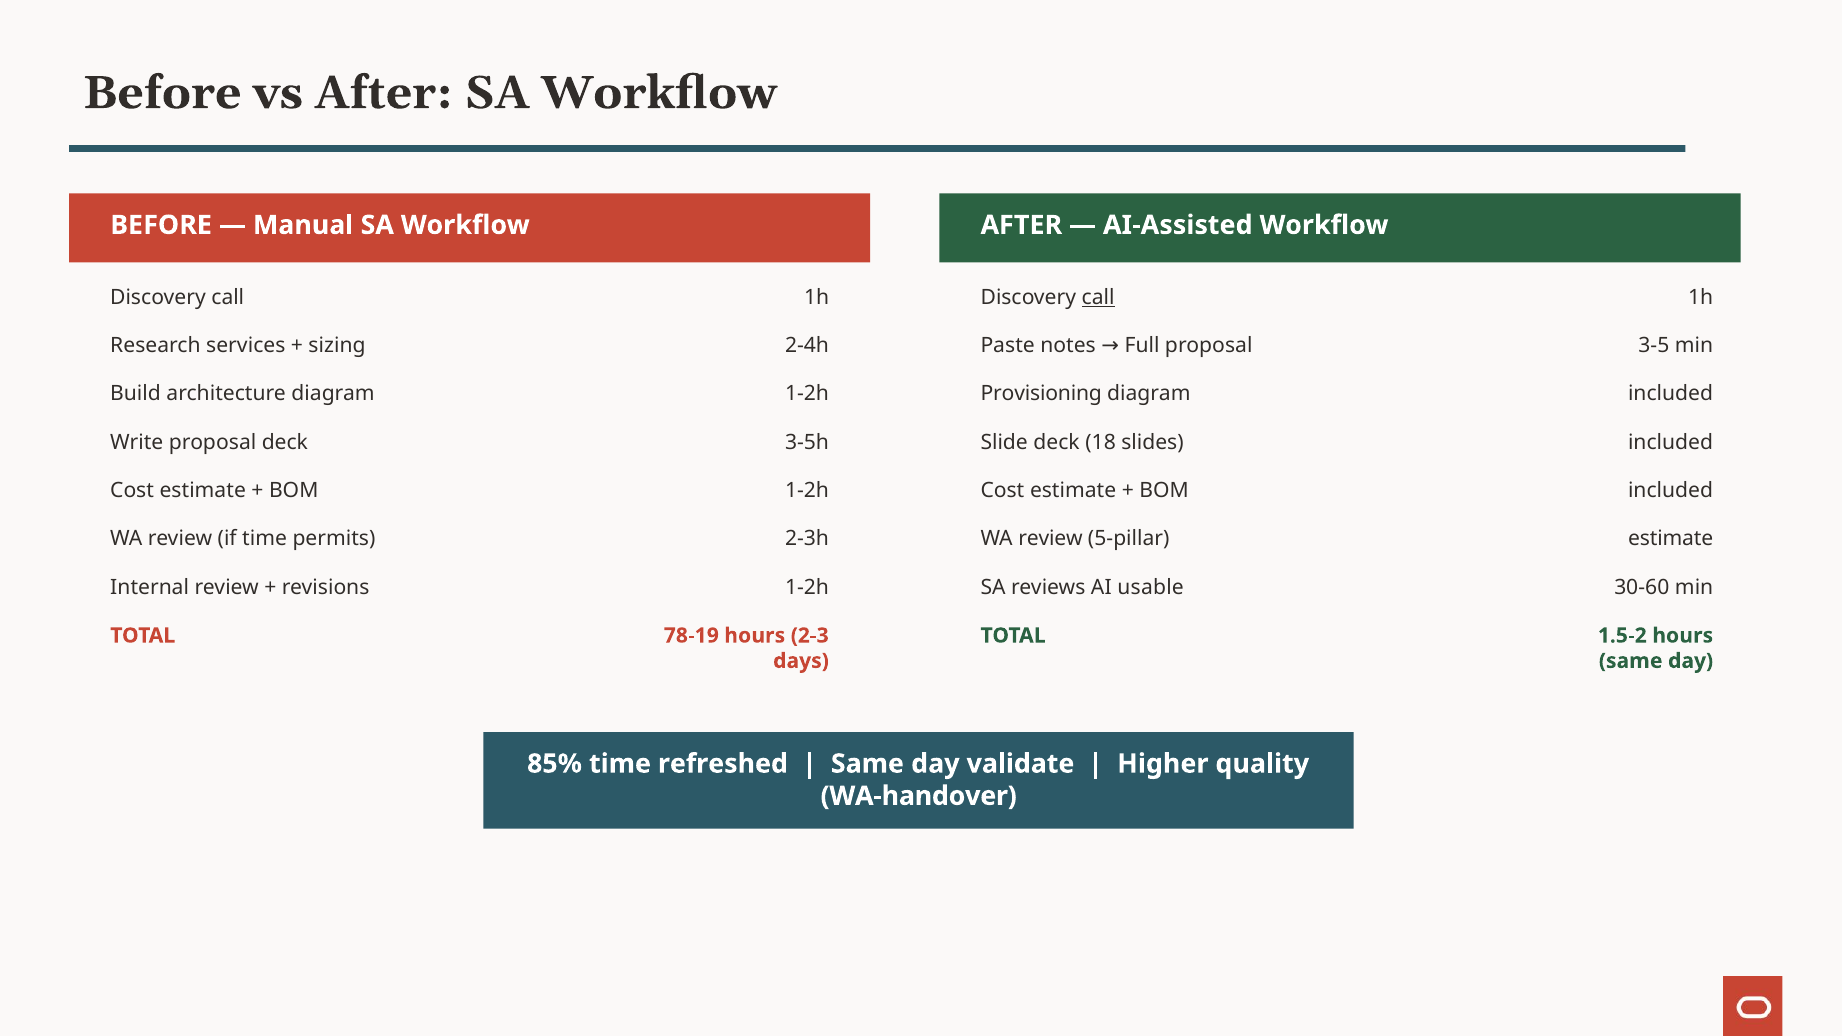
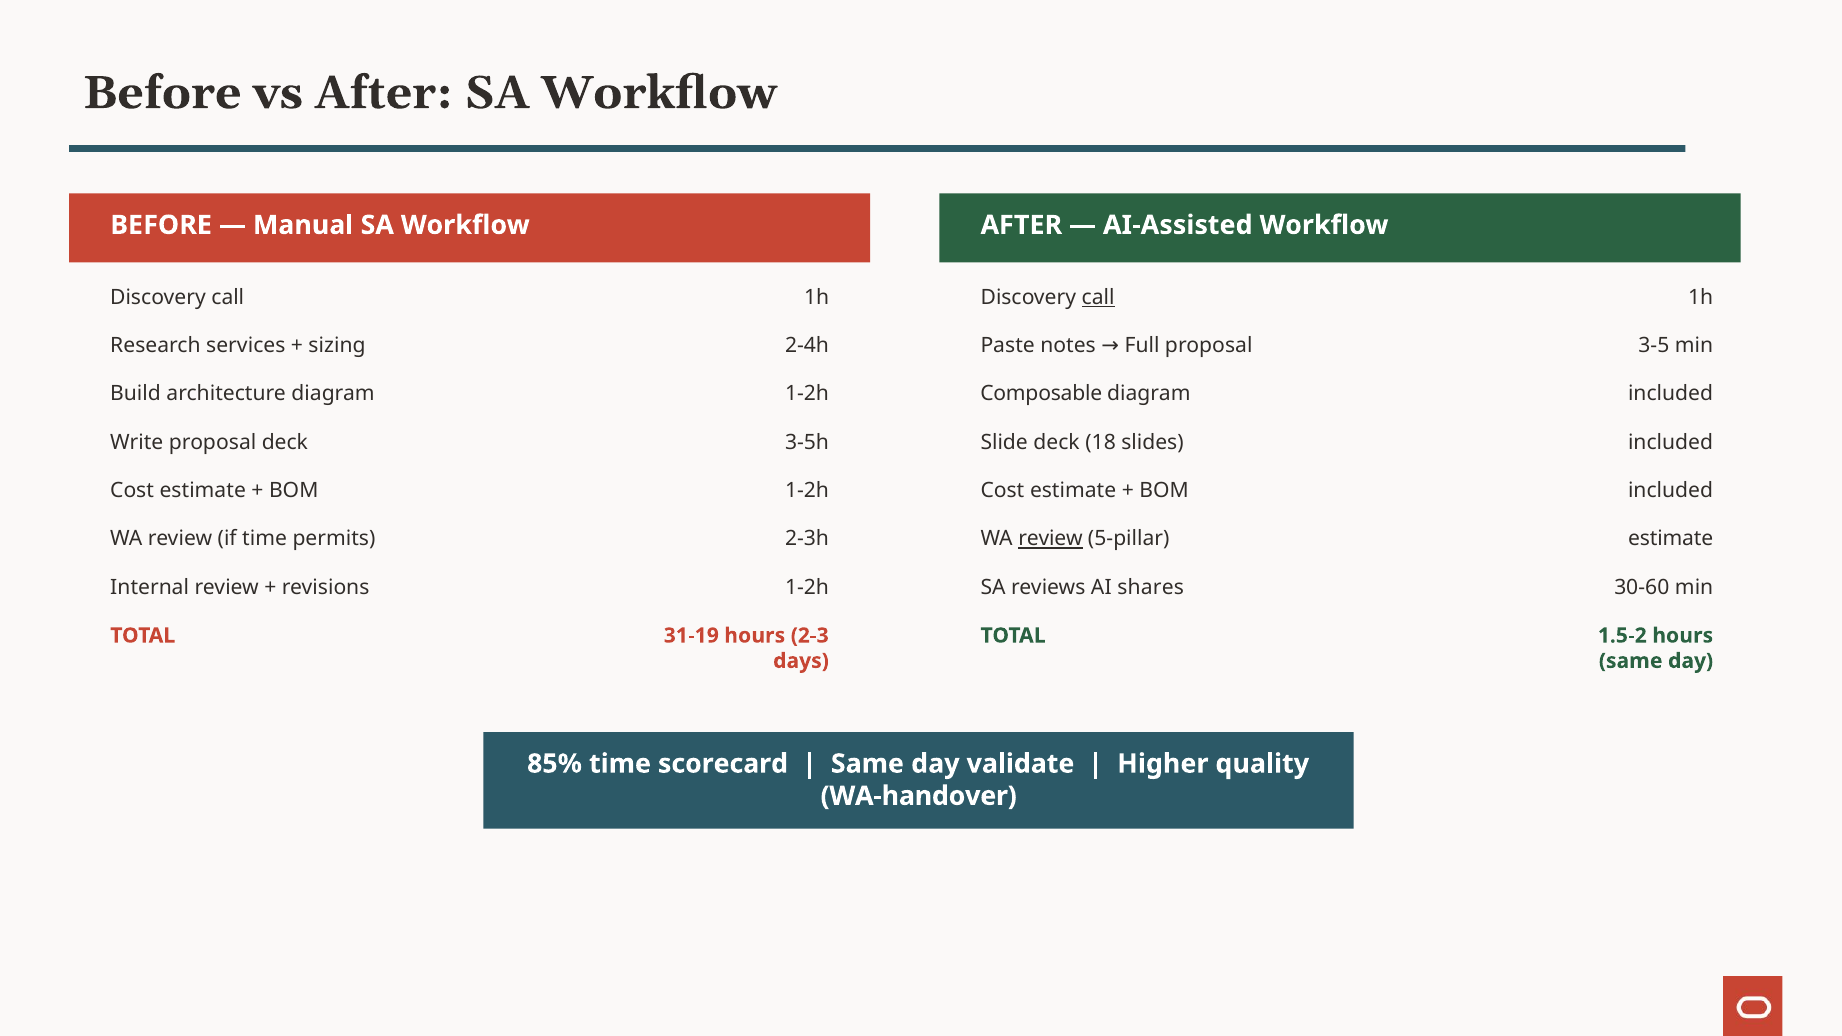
Provisioning: Provisioning -> Composable
review at (1050, 539) underline: none -> present
usable: usable -> shares
78-19: 78-19 -> 31-19
refreshed: refreshed -> scorecard
